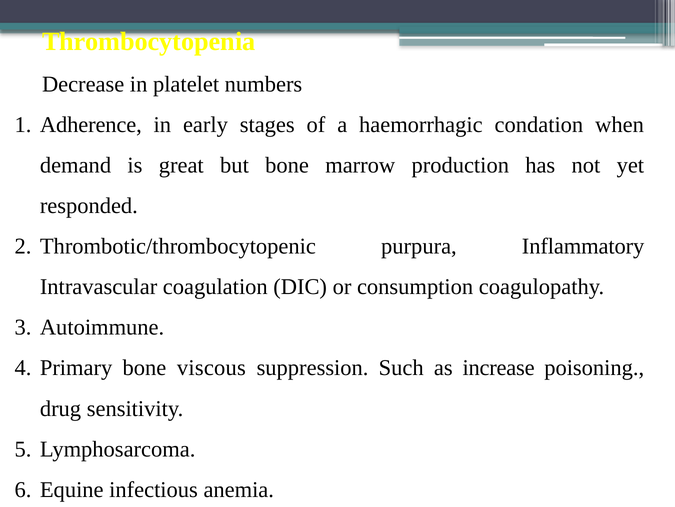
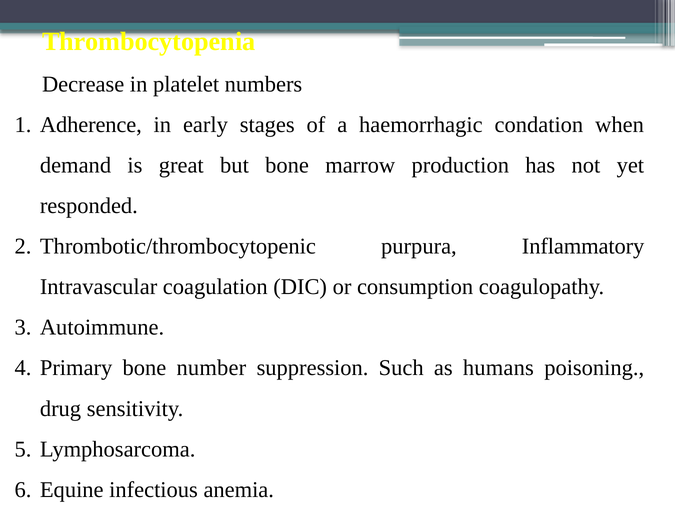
viscous: viscous -> number
increase: increase -> humans
